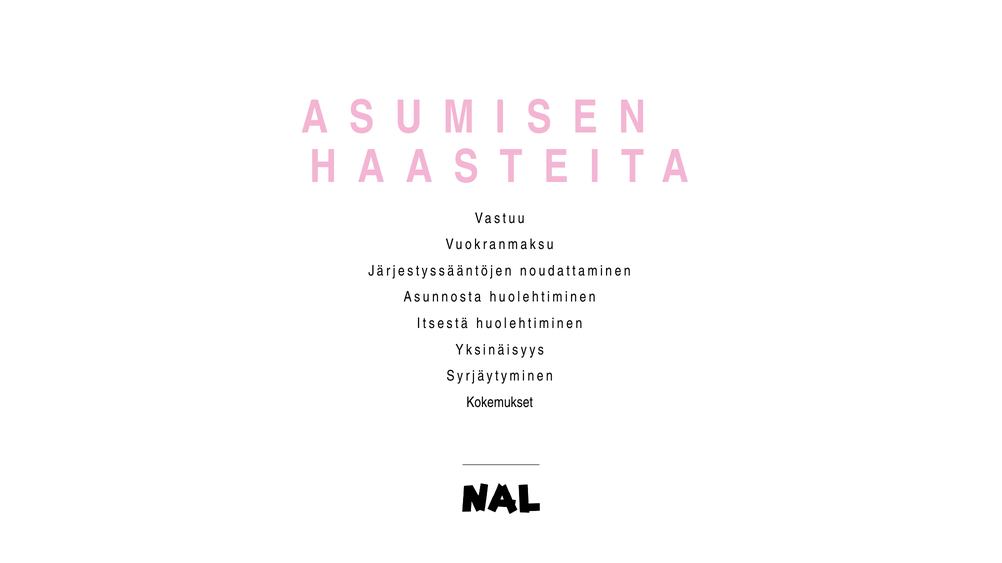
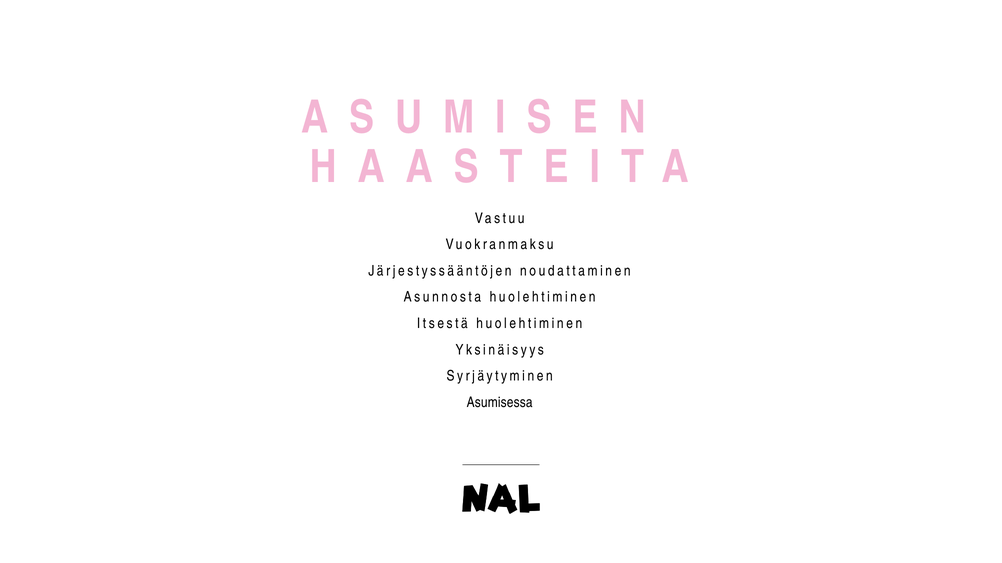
Kokemukset: Kokemukset -> Asumisessa
